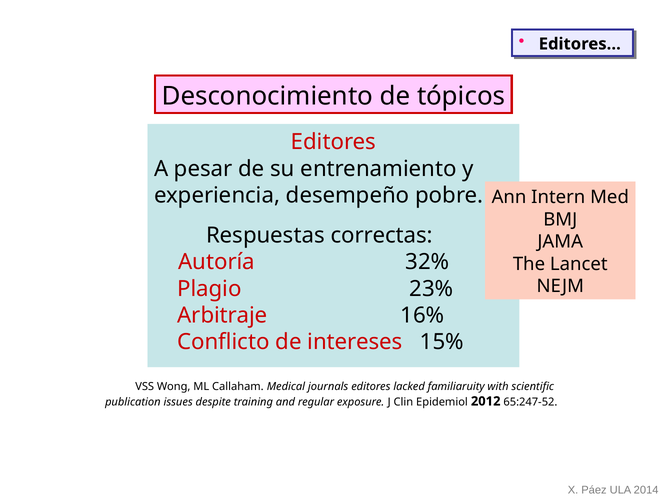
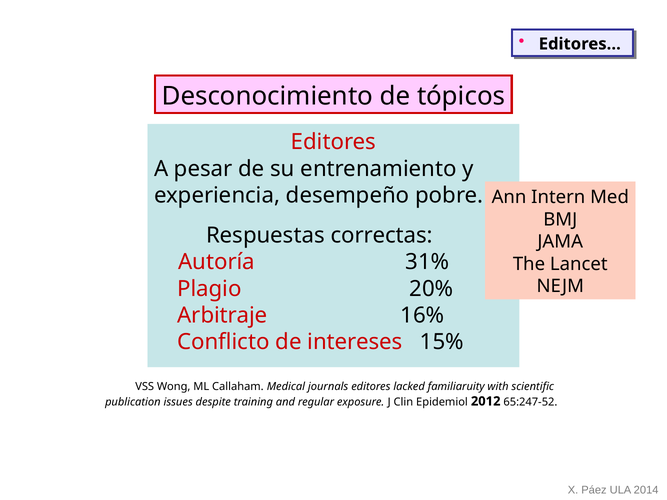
32%: 32% -> 31%
23%: 23% -> 20%
